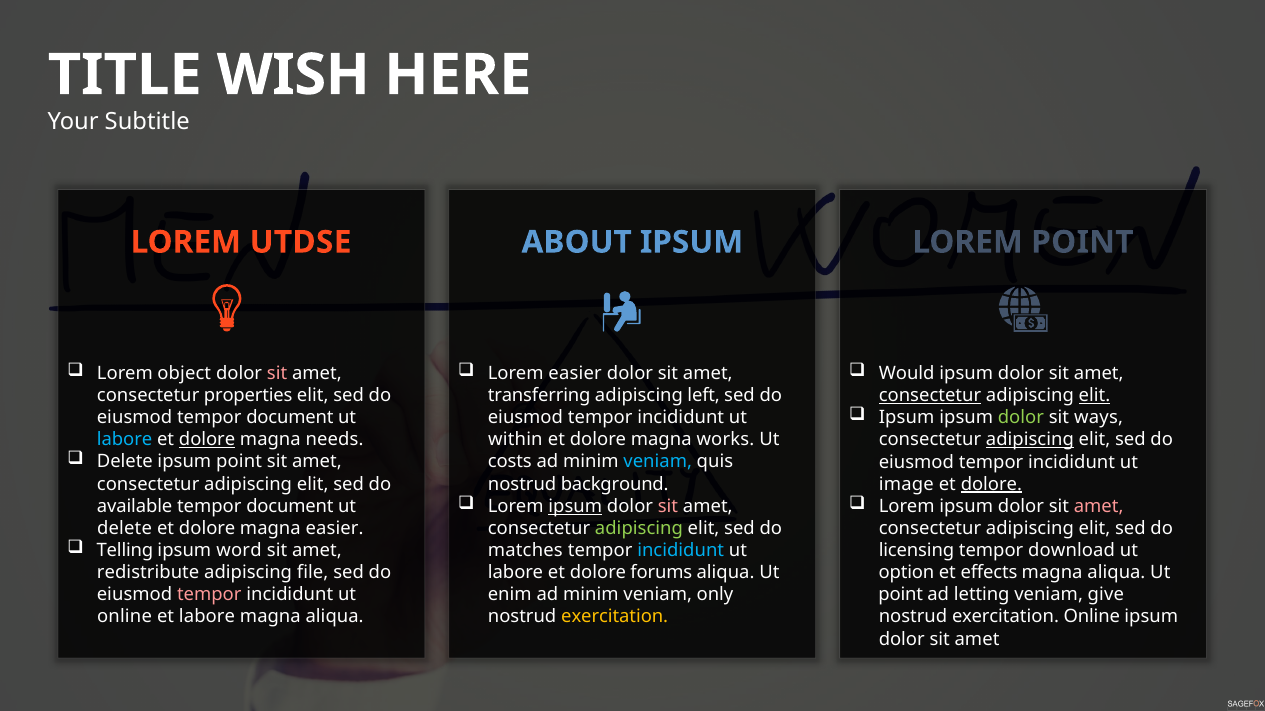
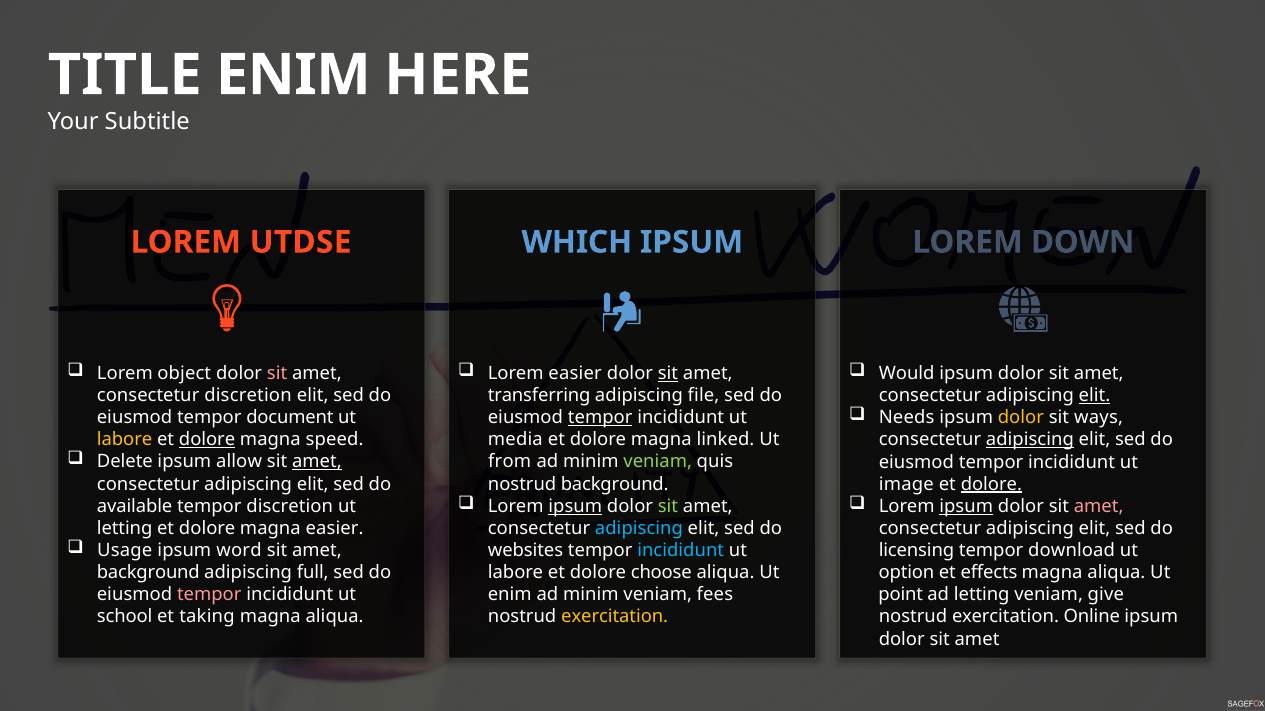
WISH at (293, 75): WISH -> ENIM
ABOUT: ABOUT -> WHICH
LOREM POINT: POINT -> DOWN
sit at (668, 374) underline: none -> present
consectetur properties: properties -> discretion
left: left -> file
consectetur at (930, 396) underline: present -> none
Ipsum at (907, 418): Ipsum -> Needs
dolor at (1021, 418) colour: light green -> yellow
tempor at (600, 418) underline: none -> present
labore at (125, 440) colour: light blue -> yellow
needs: needs -> speed
within: within -> media
works: works -> linked
ipsum point: point -> allow
amet at (317, 462) underline: none -> present
costs: costs -> from
veniam at (658, 462) colour: light blue -> light green
sit at (668, 507) colour: pink -> light green
ipsum at (966, 507) underline: none -> present
document at (290, 507): document -> discretion
delete at (125, 529): delete -> letting
adipiscing at (639, 529) colour: light green -> light blue
Telling: Telling -> Usage
matches: matches -> websites
redistribute at (148, 573): redistribute -> background
file: file -> full
forums: forums -> choose
only: only -> fees
online at (125, 617): online -> school
et labore: labore -> taking
